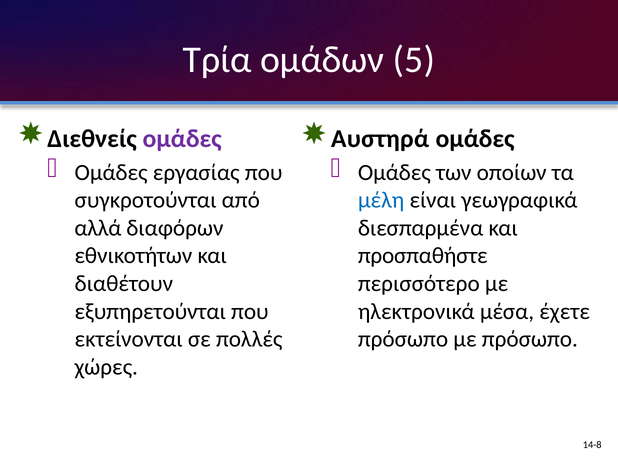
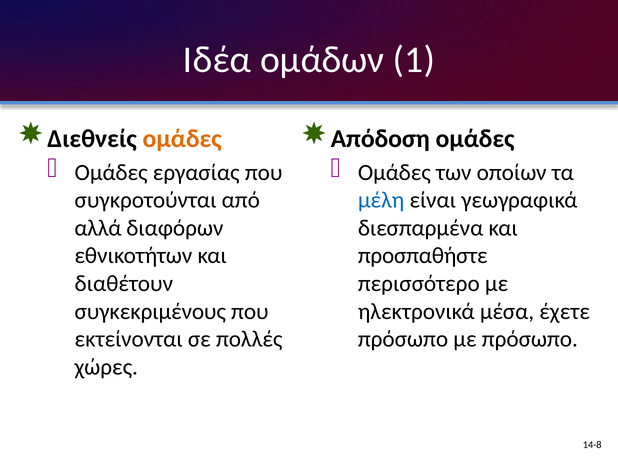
Τρία: Τρία -> Ιδέα
5: 5 -> 1
ομάδες at (182, 139) colour: purple -> orange
Αυστηρά: Αυστηρά -> Απόδοση
εξυπηρετούνται: εξυπηρετούνται -> συγκεκριμένους
